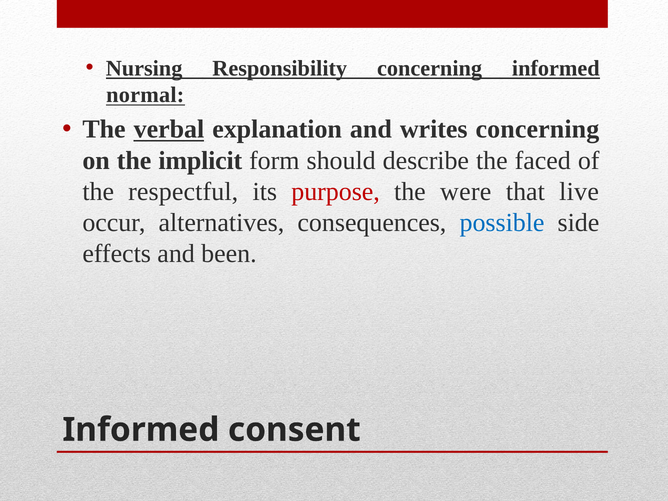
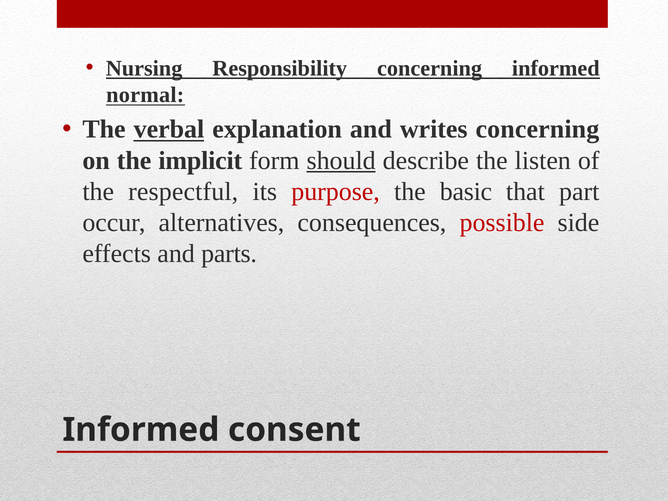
should underline: none -> present
faced: faced -> listen
were: were -> basic
live: live -> part
possible colour: blue -> red
been: been -> parts
